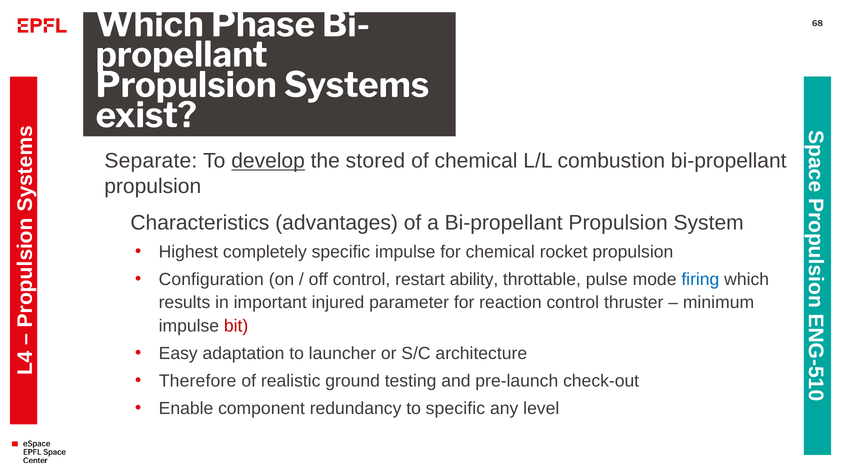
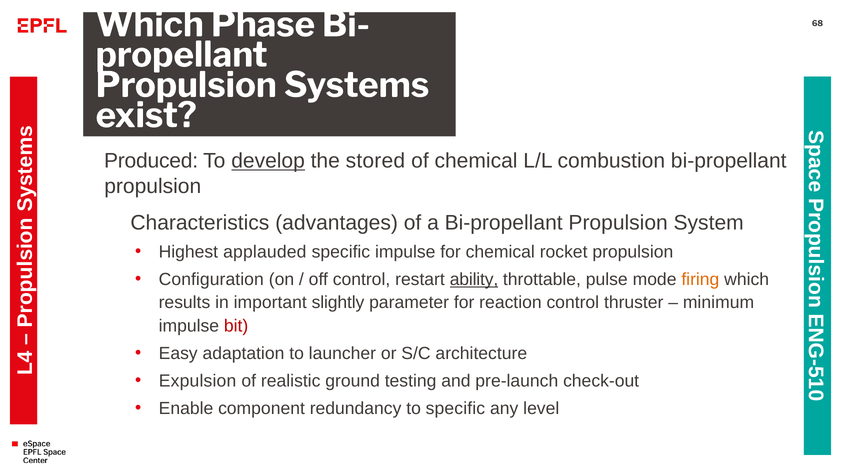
Separate: Separate -> Produced
completely: completely -> applauded
ability underline: none -> present
firing colour: blue -> orange
injured: injured -> slightly
Therefore: Therefore -> Expulsion
